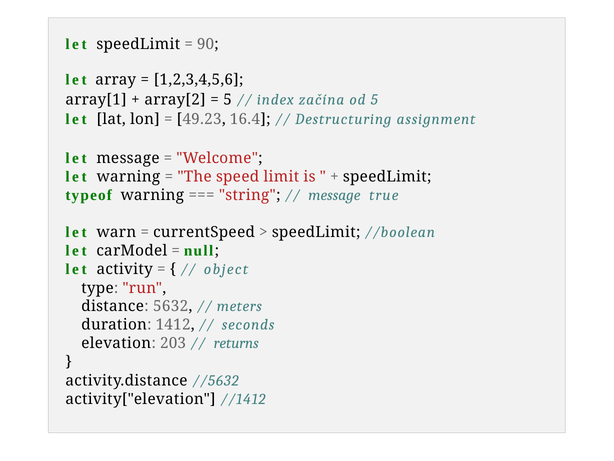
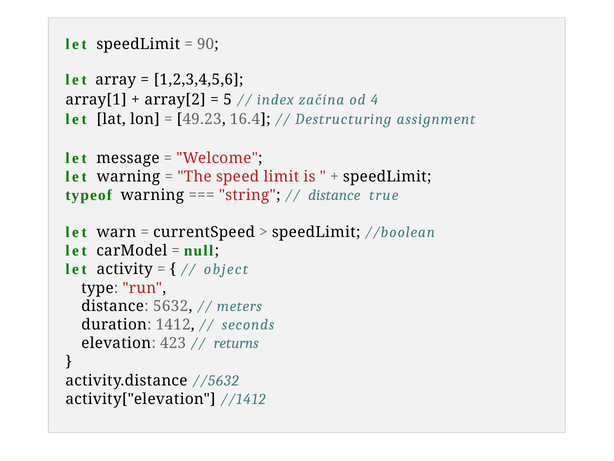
od 5: 5 -> 4
message at (334, 195): message -> distance
203: 203 -> 423
